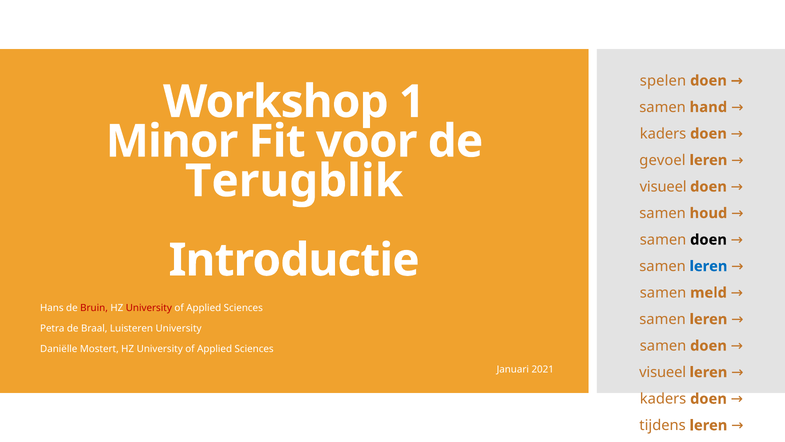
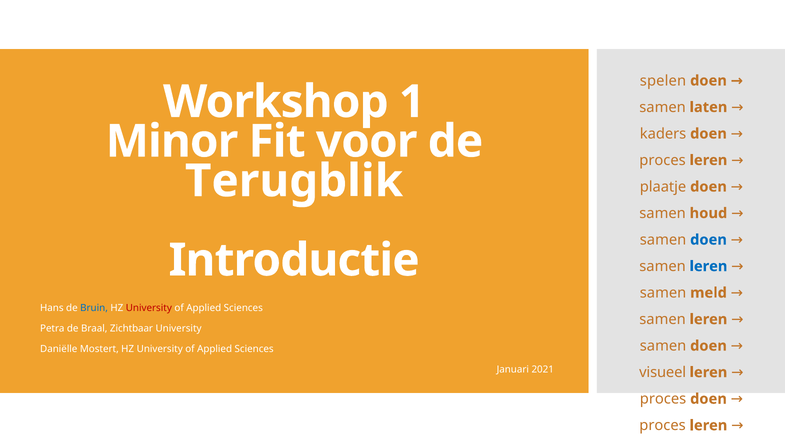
hand: hand -> laten
gevoel at (663, 160): gevoel -> proces
visueel at (663, 187): visueel -> plaatje
doen at (708, 240) colour: black -> blue
Bruin colour: red -> blue
Luisteren: Luisteren -> Zichtbaar
kaders at (663, 399): kaders -> proces
tijdens at (663, 425): tijdens -> proces
